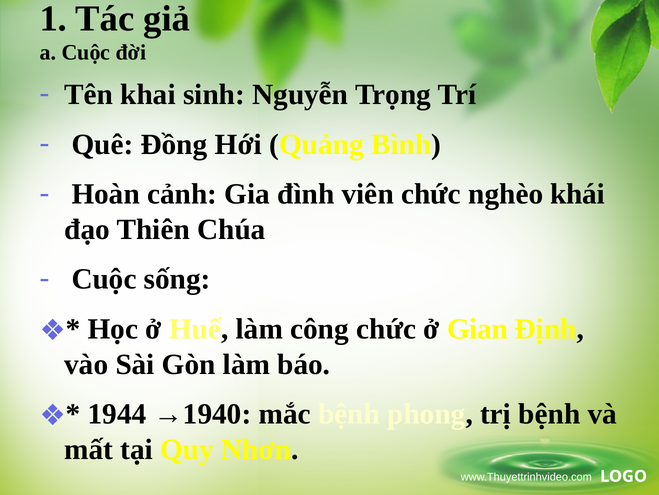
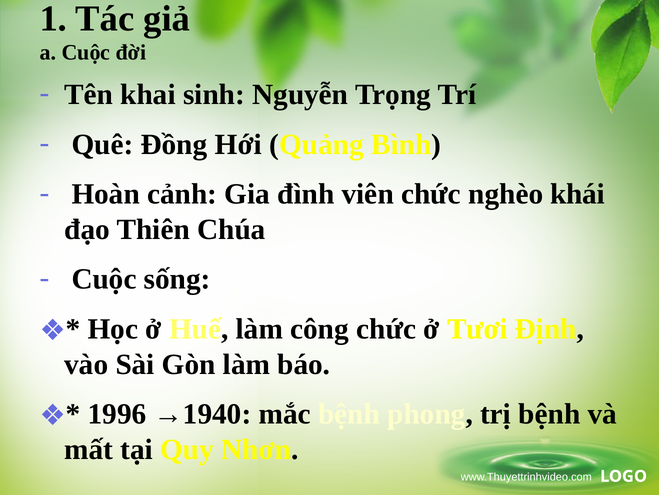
Gian: Gian -> Tươi
1944: 1944 -> 1996
